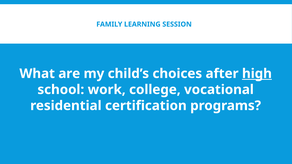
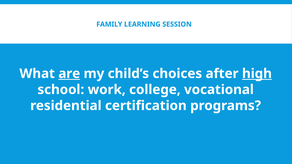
are underline: none -> present
